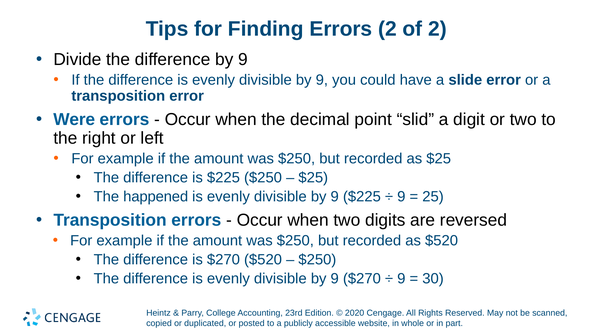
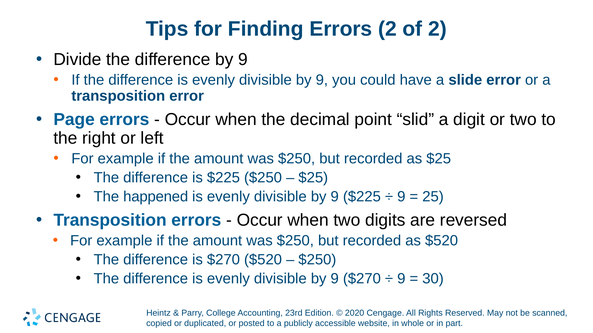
Were: Were -> Page
